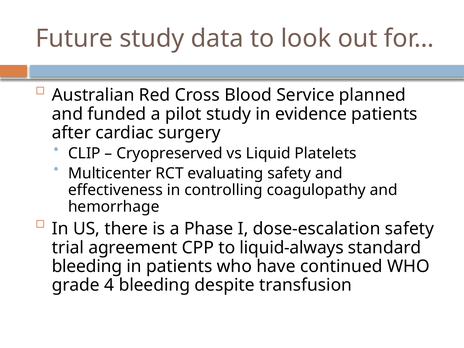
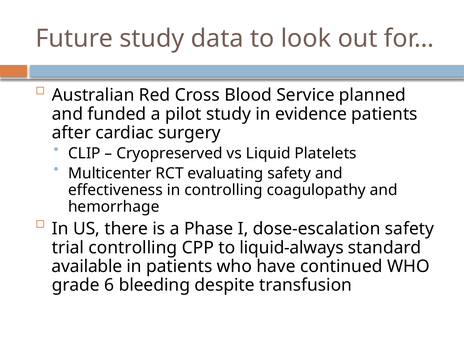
trial agreement: agreement -> controlling
bleeding at (87, 266): bleeding -> available
4: 4 -> 6
